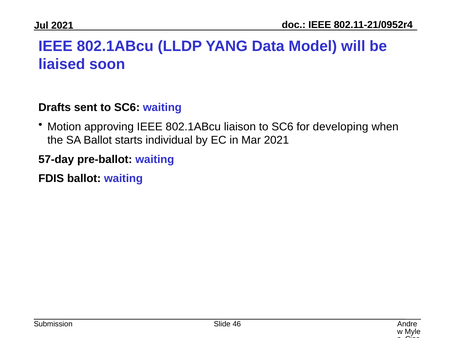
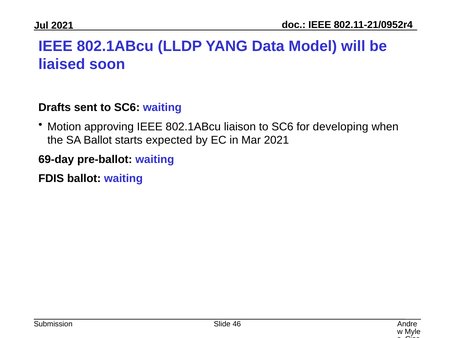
individual: individual -> expected
57-day: 57-day -> 69-day
